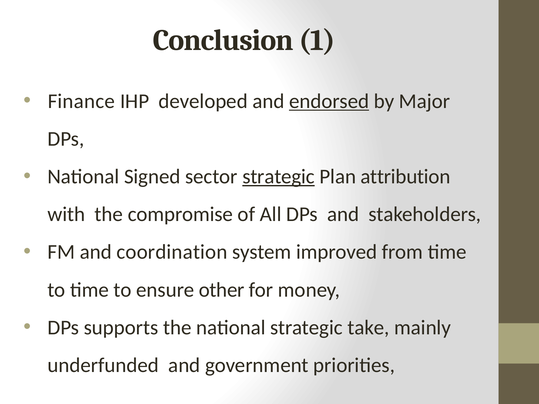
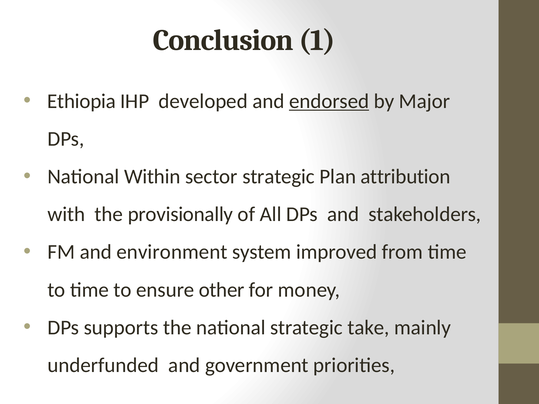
Finance: Finance -> Ethiopia
Signed: Signed -> Within
strategic at (279, 177) underline: present -> none
compromise: compromise -> provisionally
coordination: coordination -> environment
